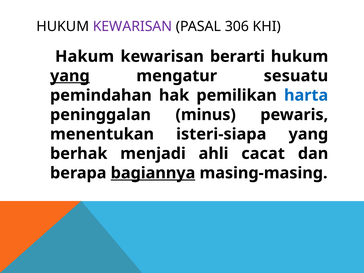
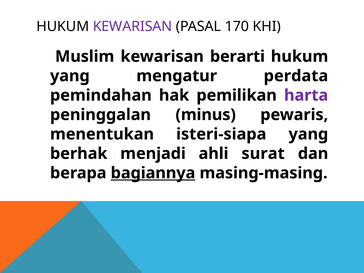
306: 306 -> 170
Hakum: Hakum -> Muslim
yang at (70, 76) underline: present -> none
sesuatu: sesuatu -> perdata
harta colour: blue -> purple
cacat: cacat -> surat
